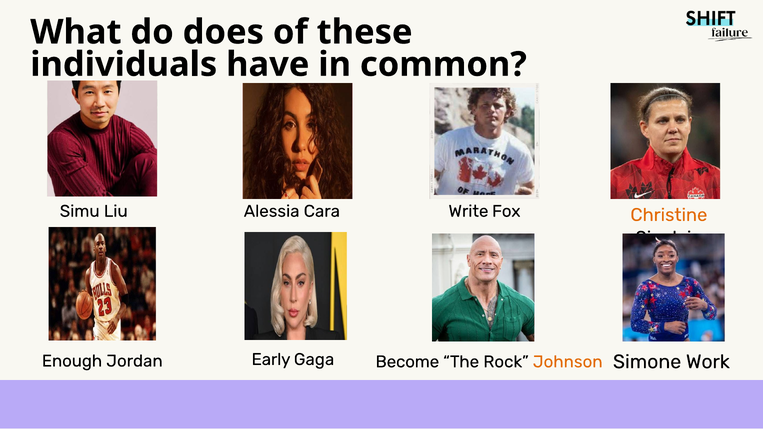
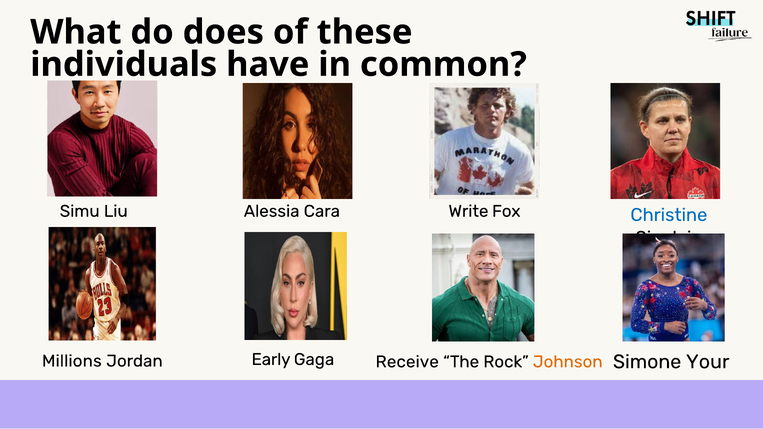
Christine colour: orange -> blue
Enough: Enough -> Millions
Become: Become -> Receive
Work: Work -> Your
